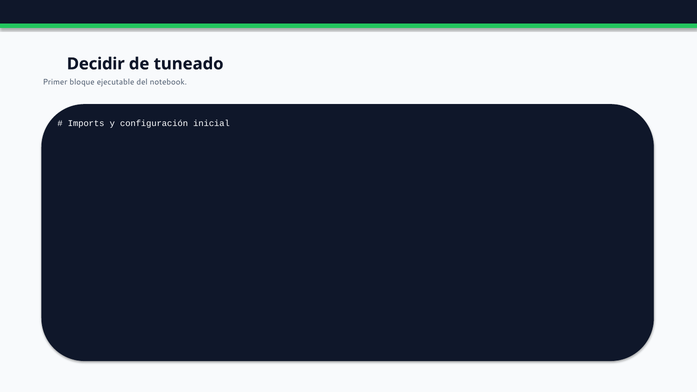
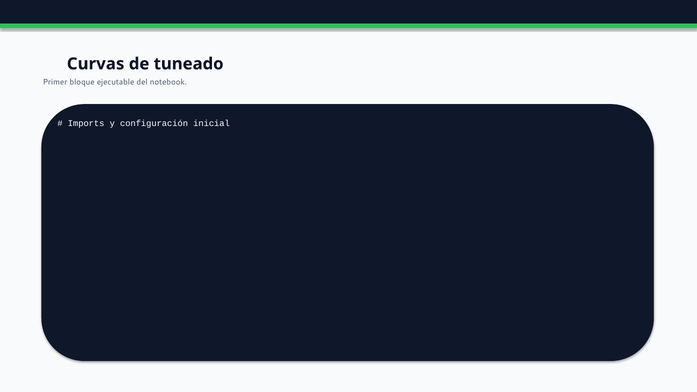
Decidir: Decidir -> Curvas
